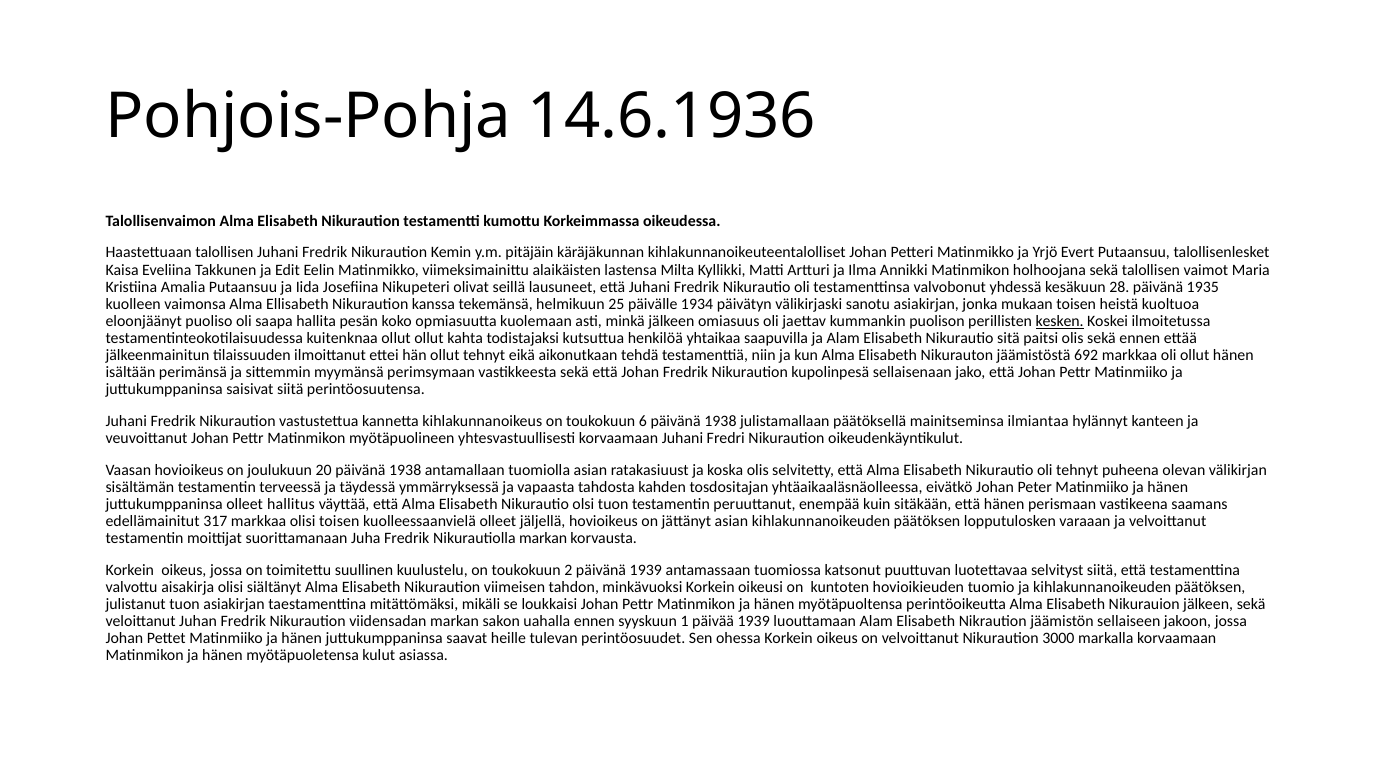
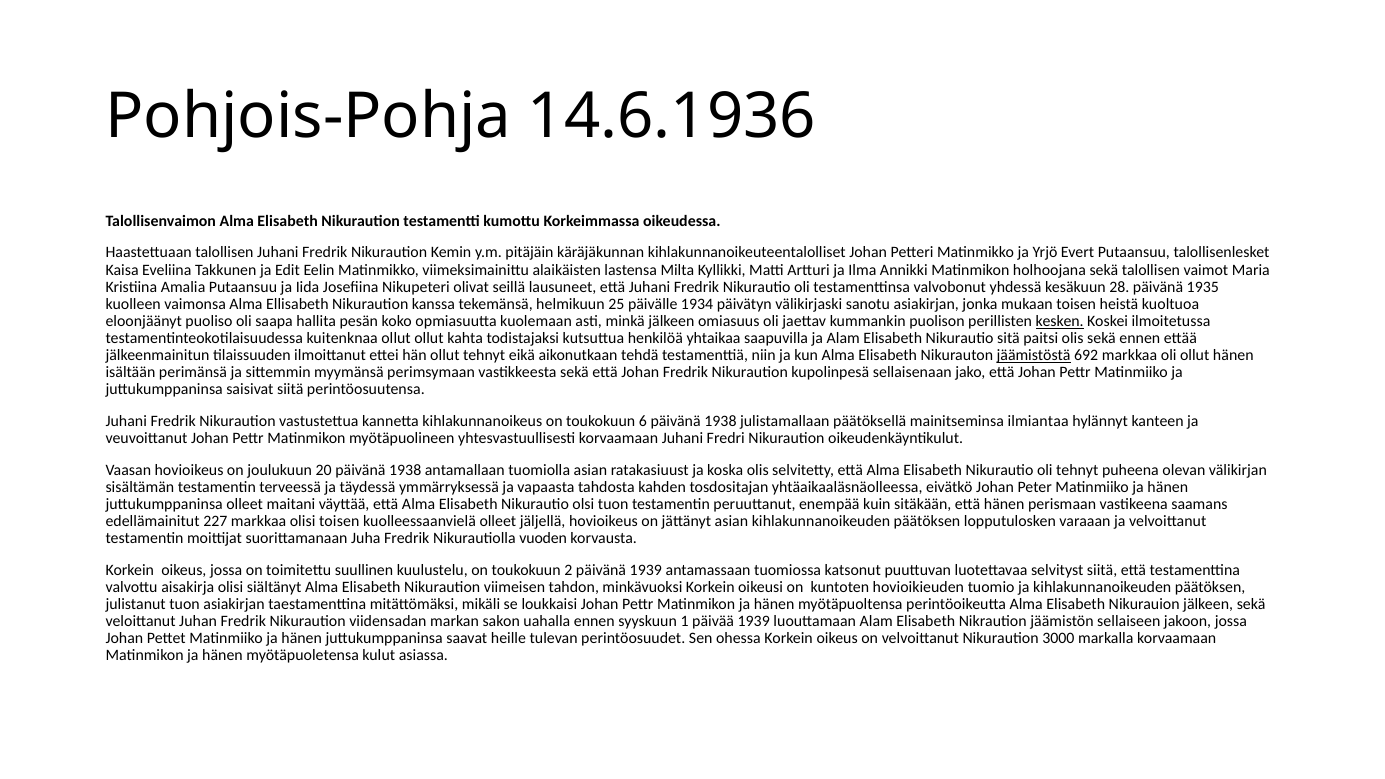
jäämistöstä underline: none -> present
hallitus: hallitus -> maitani
317: 317 -> 227
Nikurautiolla markan: markan -> vuoden
